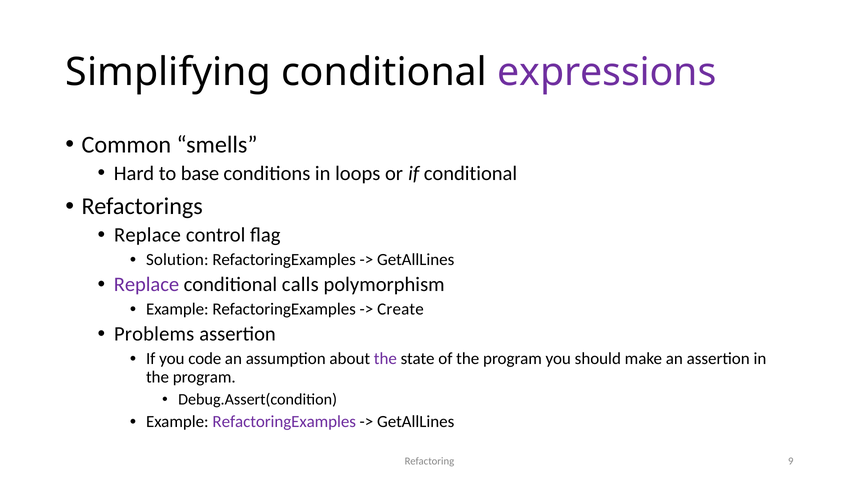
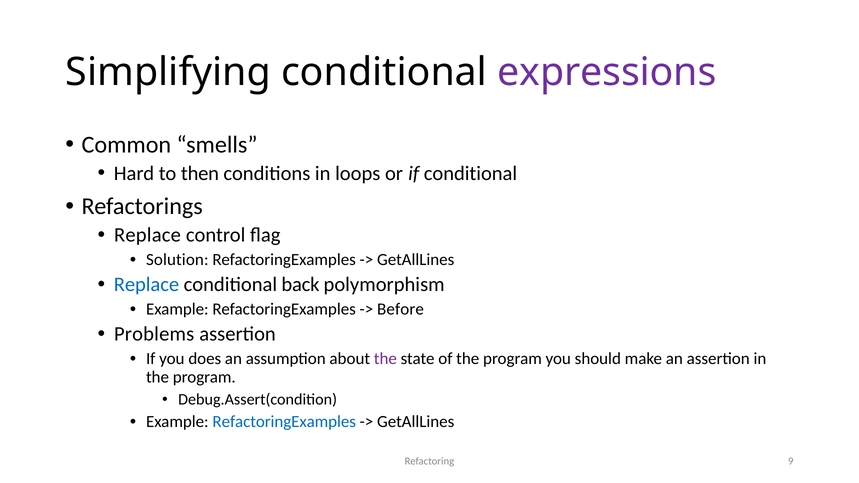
base: base -> then
Replace at (146, 285) colour: purple -> blue
calls: calls -> back
Create: Create -> Before
code: code -> does
RefactoringExamples at (284, 422) colour: purple -> blue
